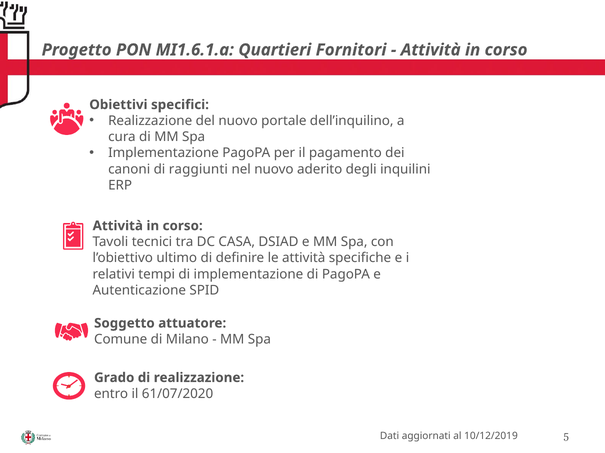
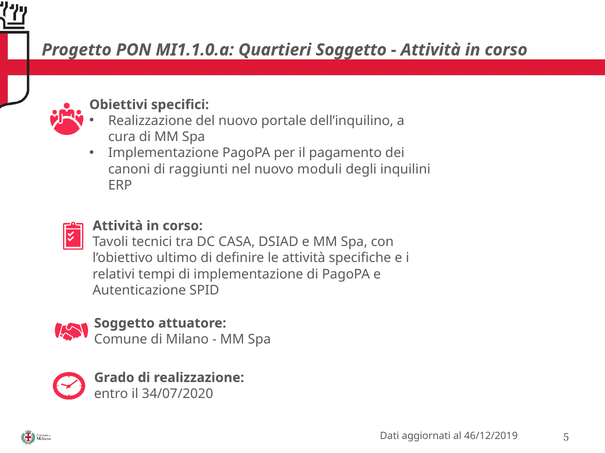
MI1.6.1.a: MI1.6.1.a -> MI1.1.0.a
Quartieri Fornitori: Fornitori -> Soggetto
aderito: aderito -> moduli
61/07/2020: 61/07/2020 -> 34/07/2020
10/12/2019: 10/12/2019 -> 46/12/2019
